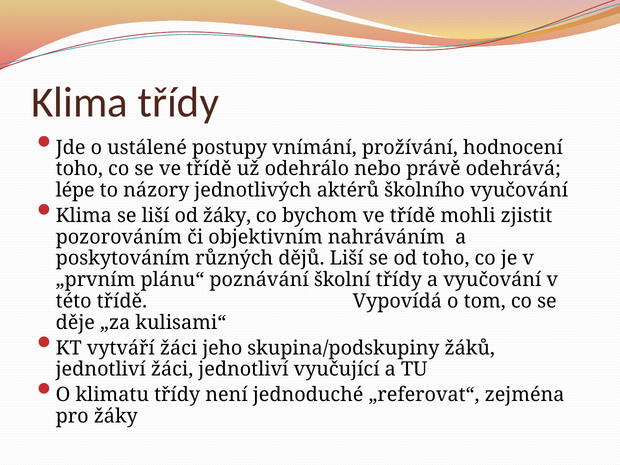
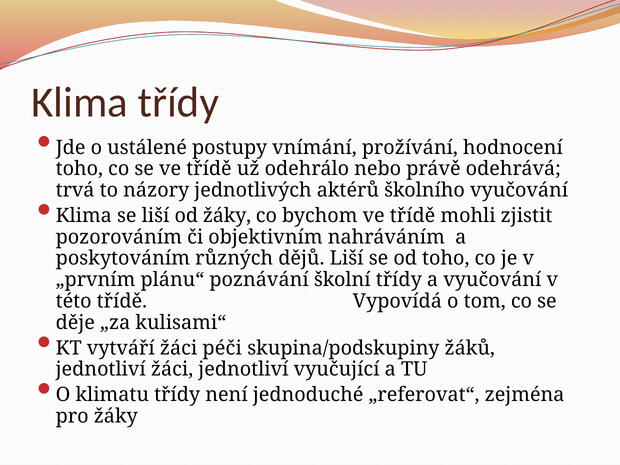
lépe: lépe -> trvá
jeho: jeho -> péči
